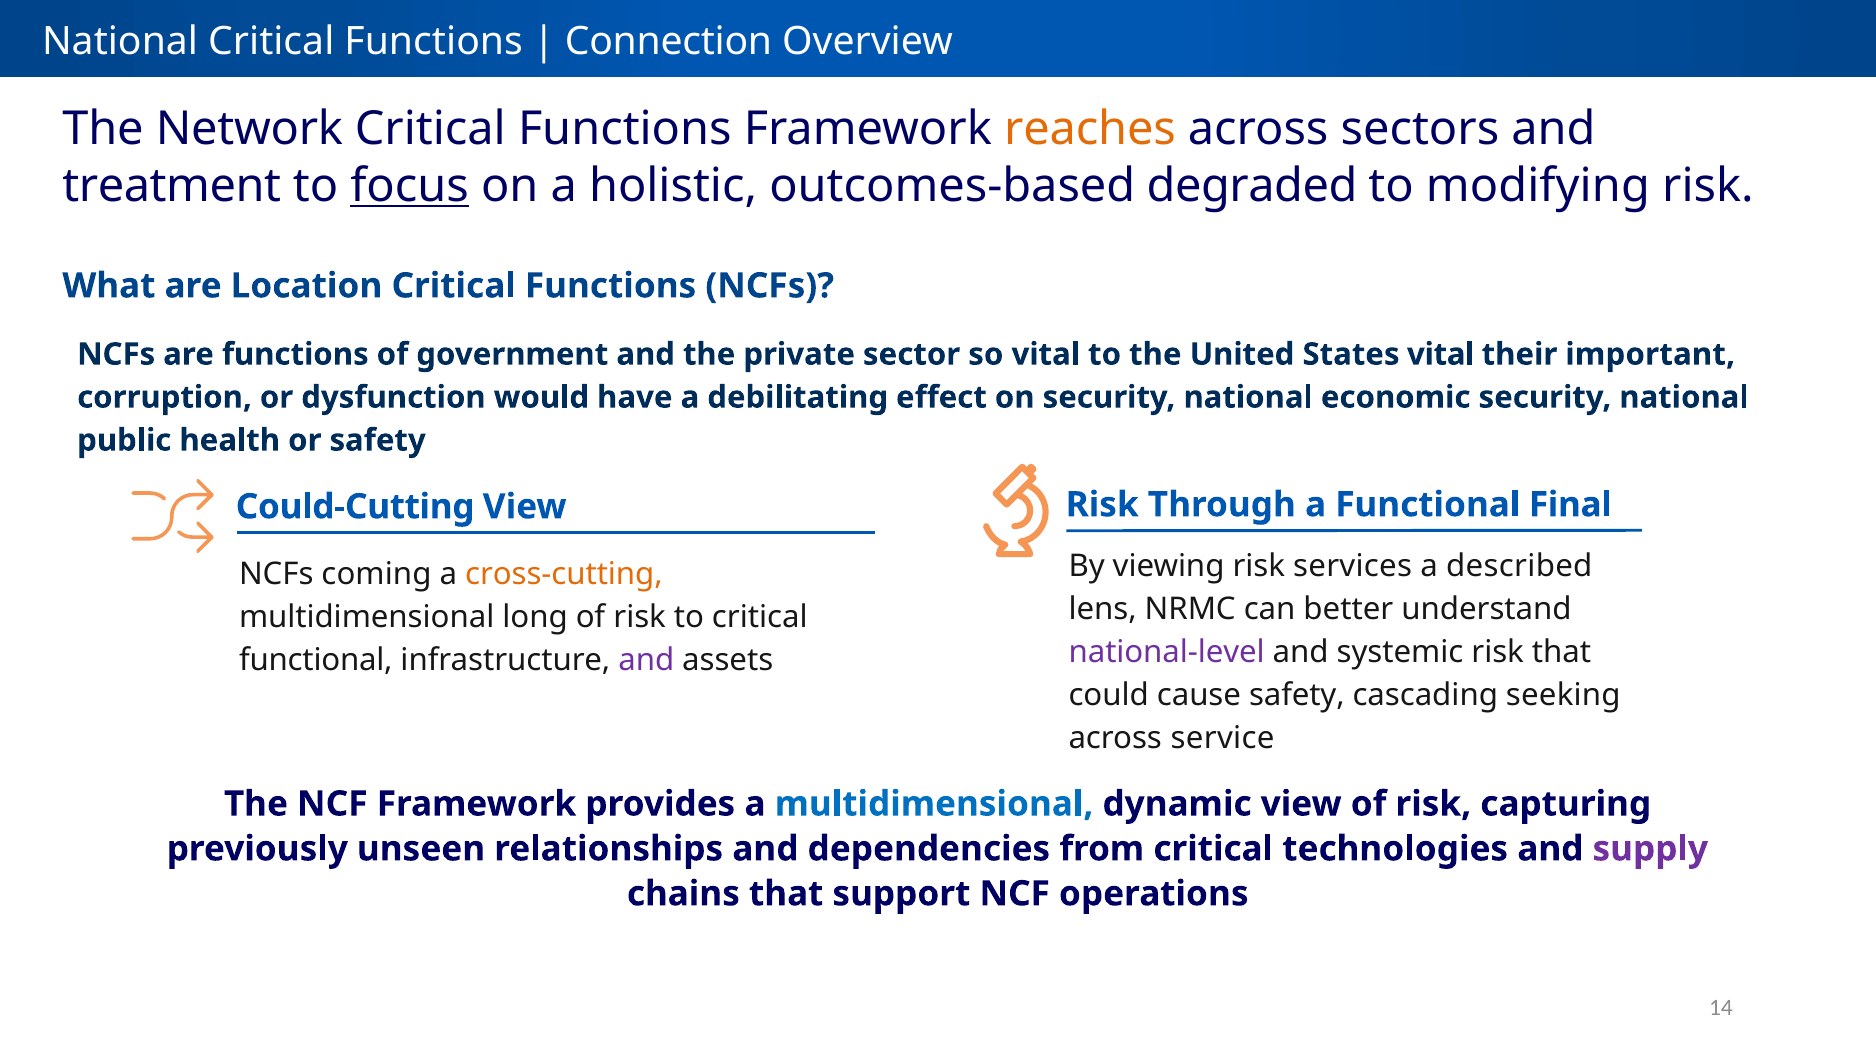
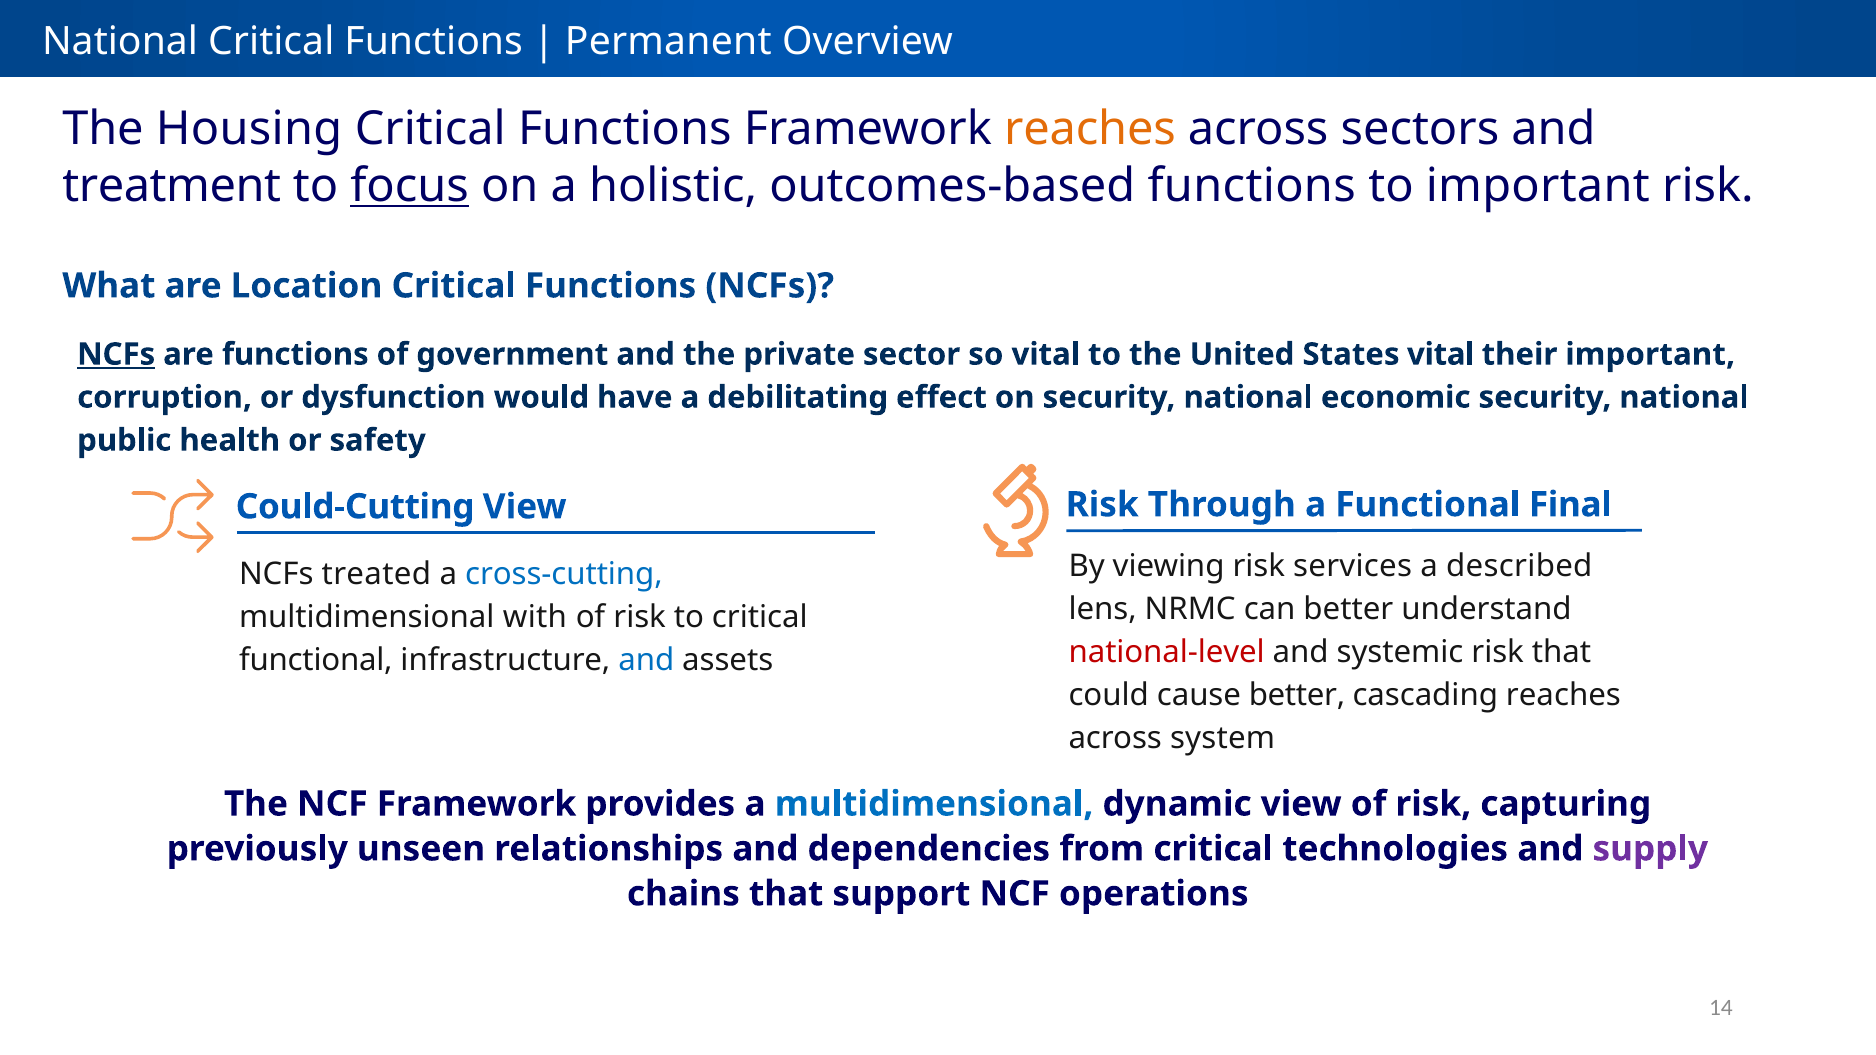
Connection: Connection -> Permanent
Network: Network -> Housing
outcomes-based degraded: degraded -> functions
to modifying: modifying -> important
NCFs at (116, 354) underline: none -> present
coming: coming -> treated
cross-cutting colour: orange -> blue
long: long -> with
national-level colour: purple -> red
and at (646, 660) colour: purple -> blue
cause safety: safety -> better
cascading seeking: seeking -> reaches
service: service -> system
